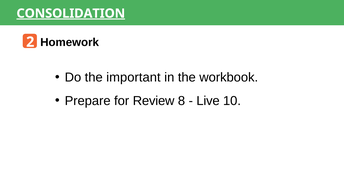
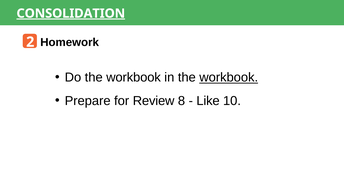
Do the important: important -> workbook
workbook at (229, 77) underline: none -> present
Live: Live -> Like
